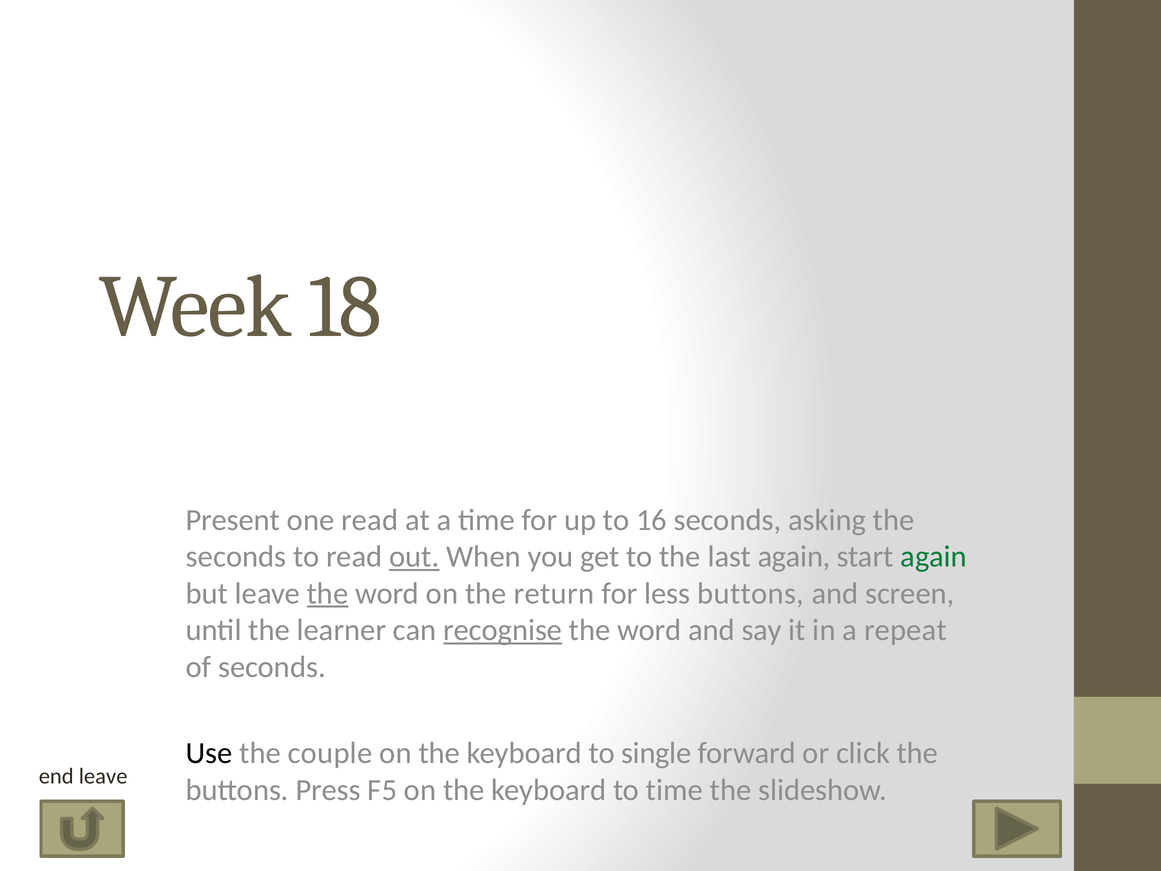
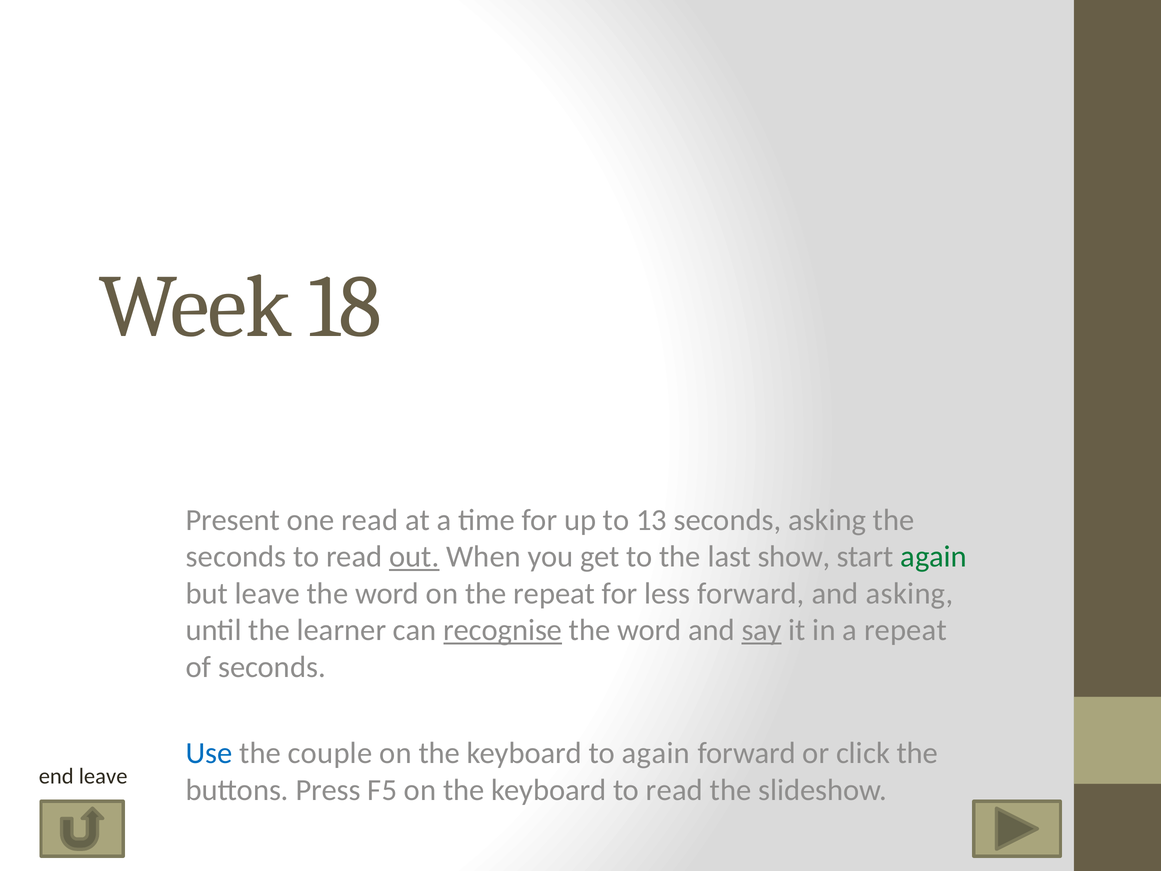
16: 16 -> 13
last again: again -> show
the at (328, 593) underline: present -> none
the return: return -> repeat
less buttons: buttons -> forward
and screen: screen -> asking
say underline: none -> present
Use colour: black -> blue
to single: single -> again
keyboard to time: time -> read
